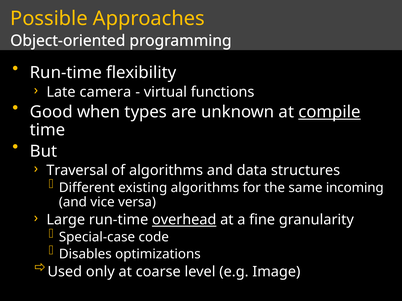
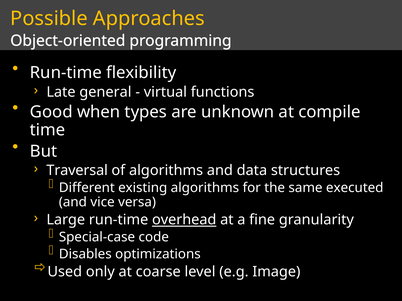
camera: camera -> general
compile underline: present -> none
incoming: incoming -> executed
